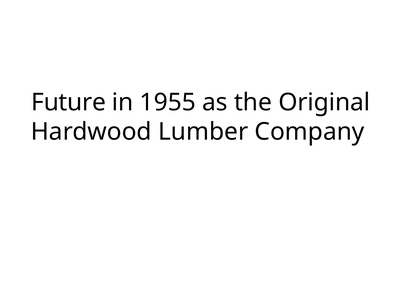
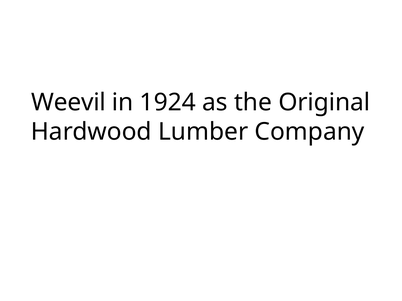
Future: Future -> Weevil
1955: 1955 -> 1924
